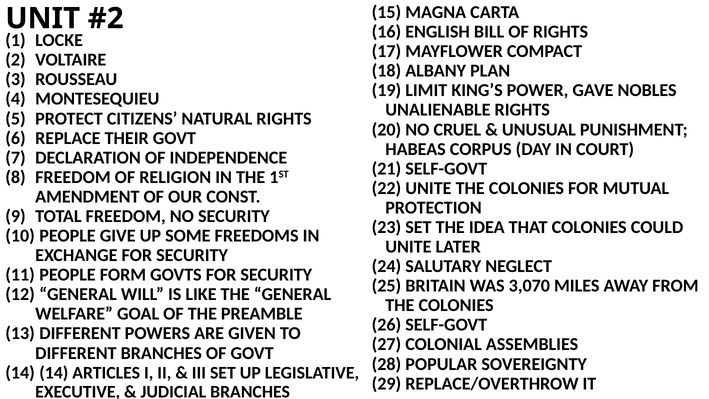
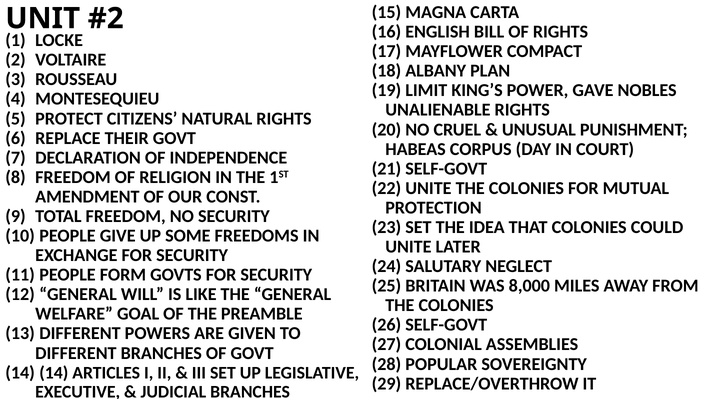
3,070: 3,070 -> 8,000
